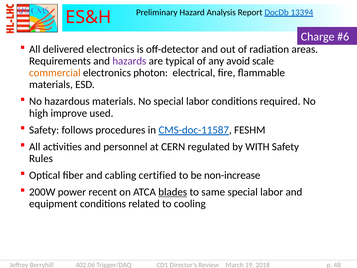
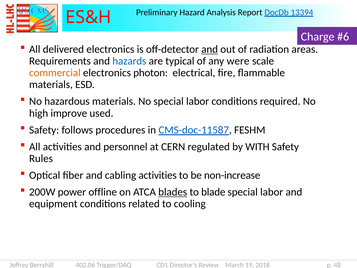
and at (210, 49) underline: none -> present
hazards colour: purple -> blue
avoid: avoid -> were
cabling certified: certified -> activities
recent: recent -> offline
same: same -> blade
